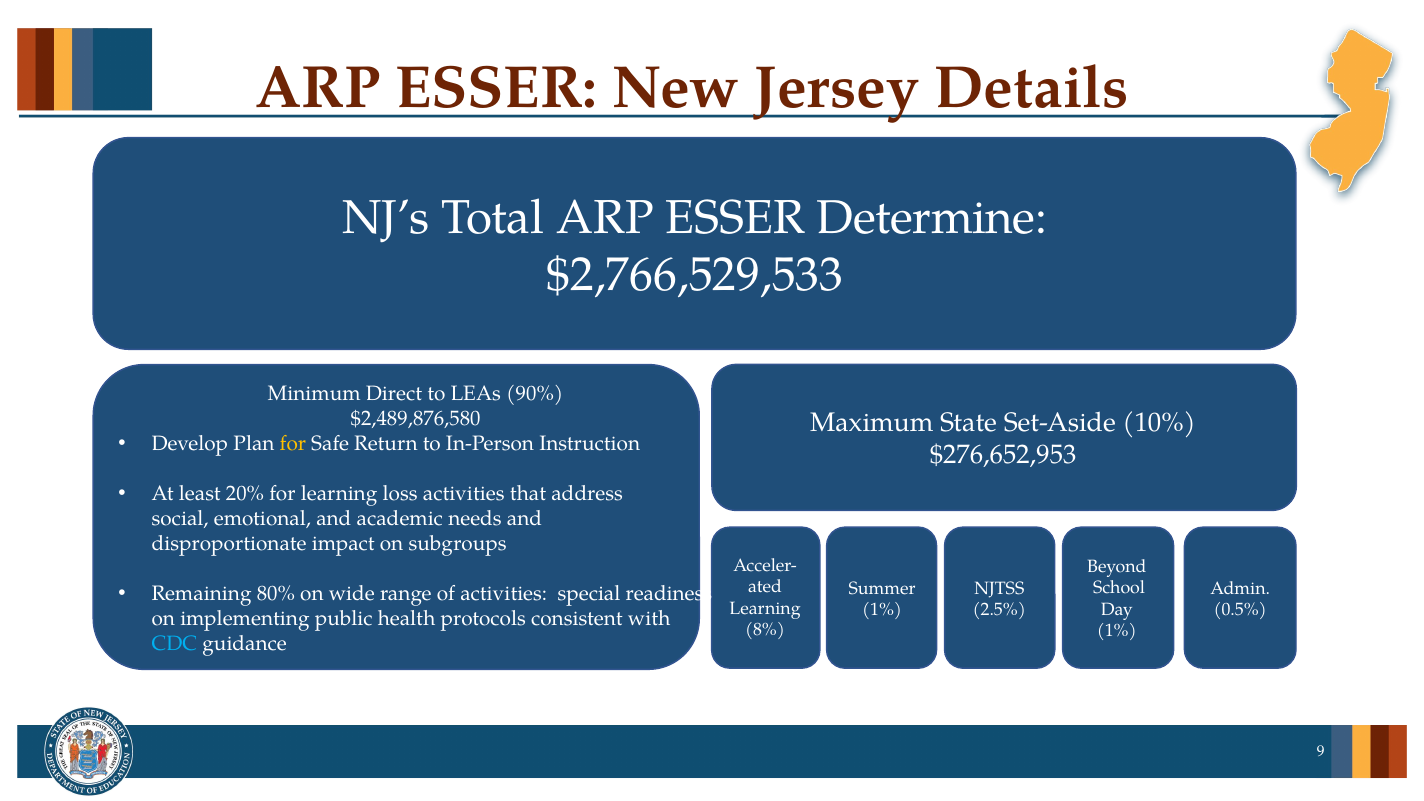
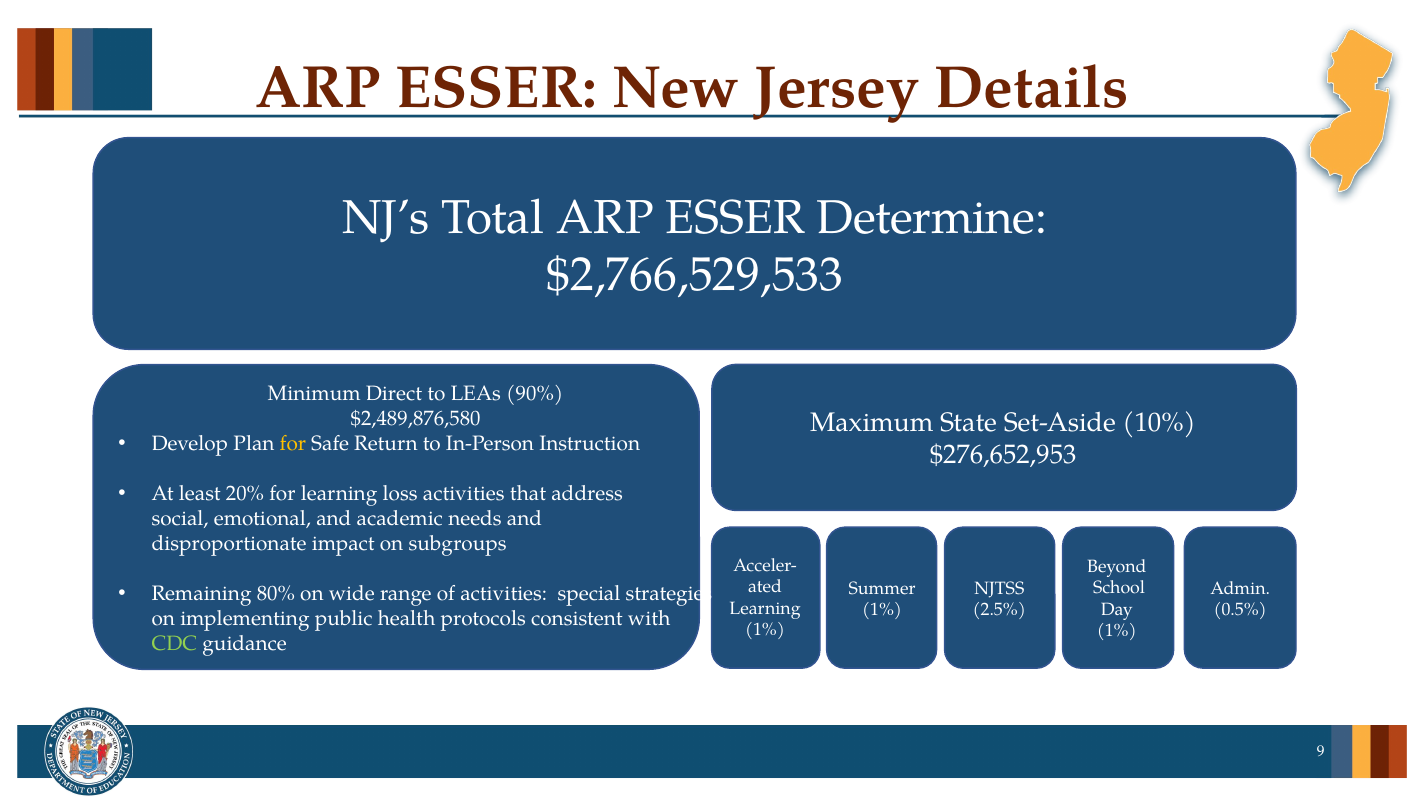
readiness: readiness -> strategies
8% at (765, 630): 8% -> 1%
CDC colour: light blue -> light green
